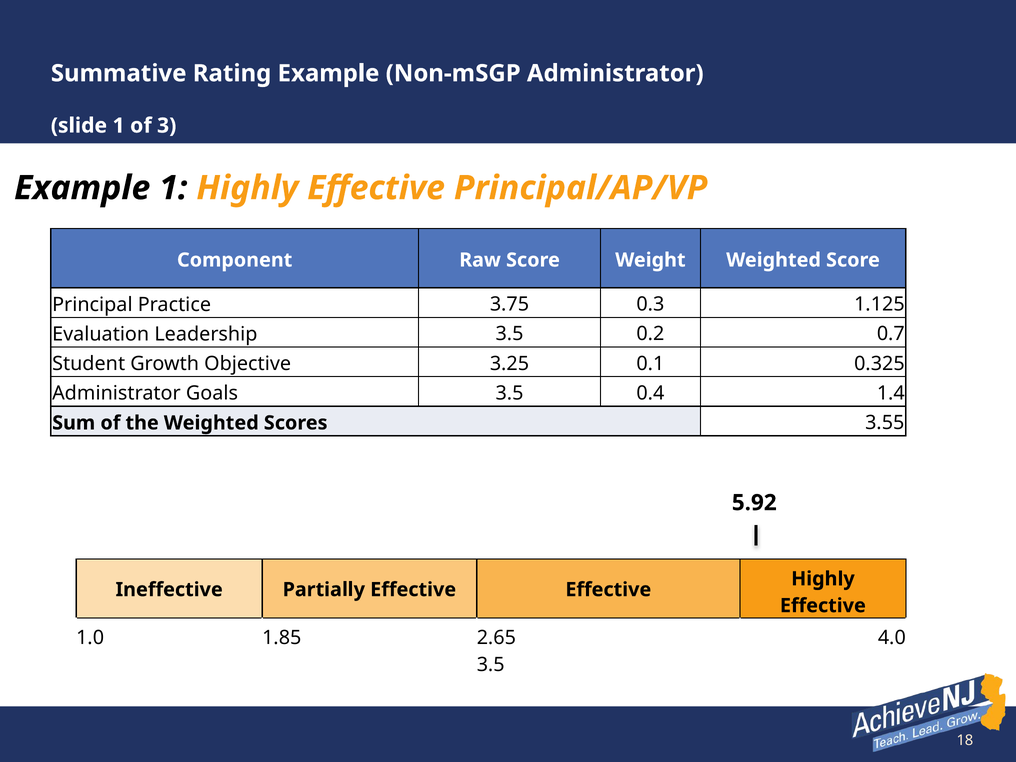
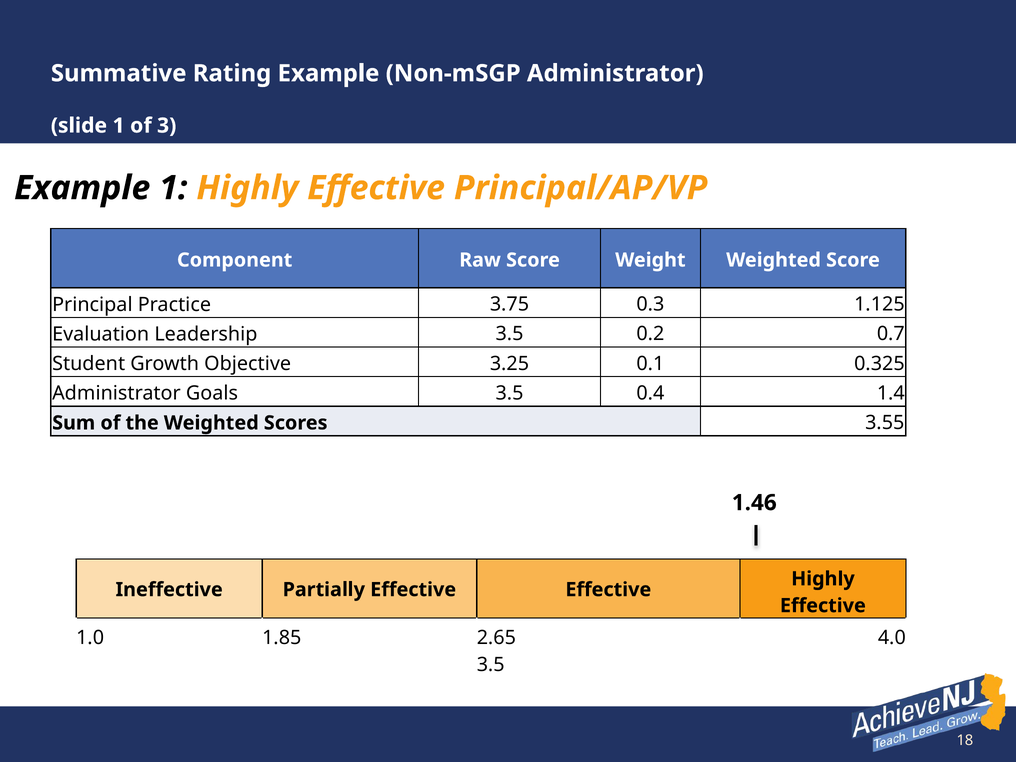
5.92: 5.92 -> 1.46
